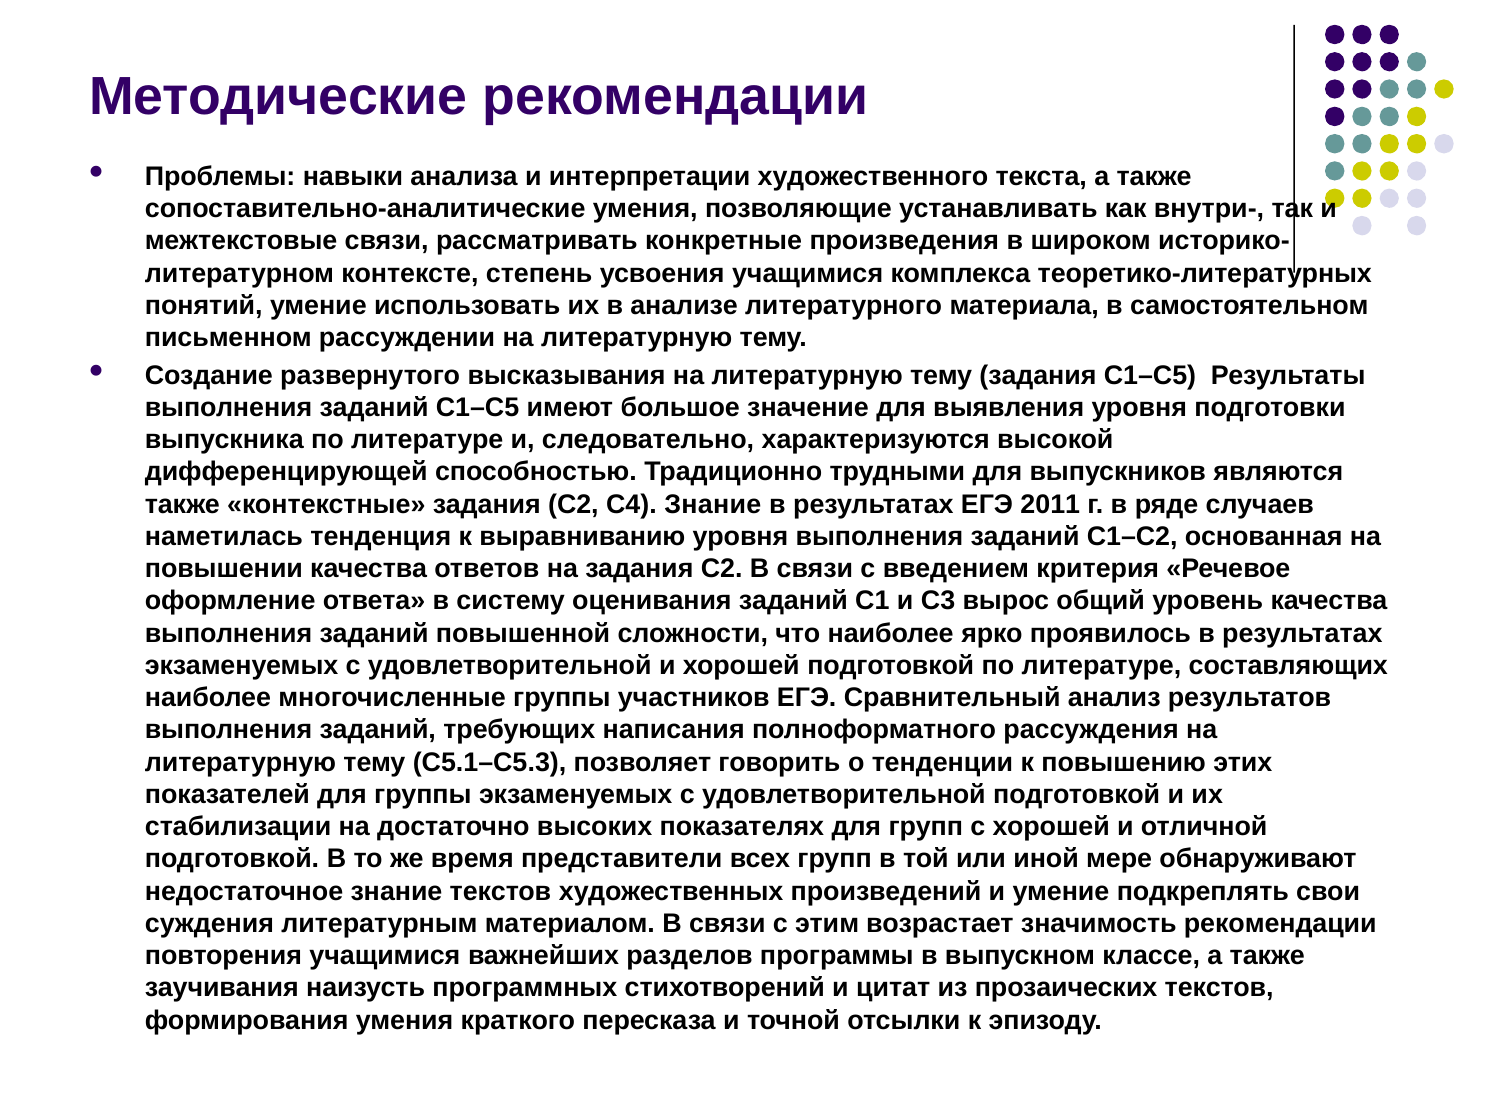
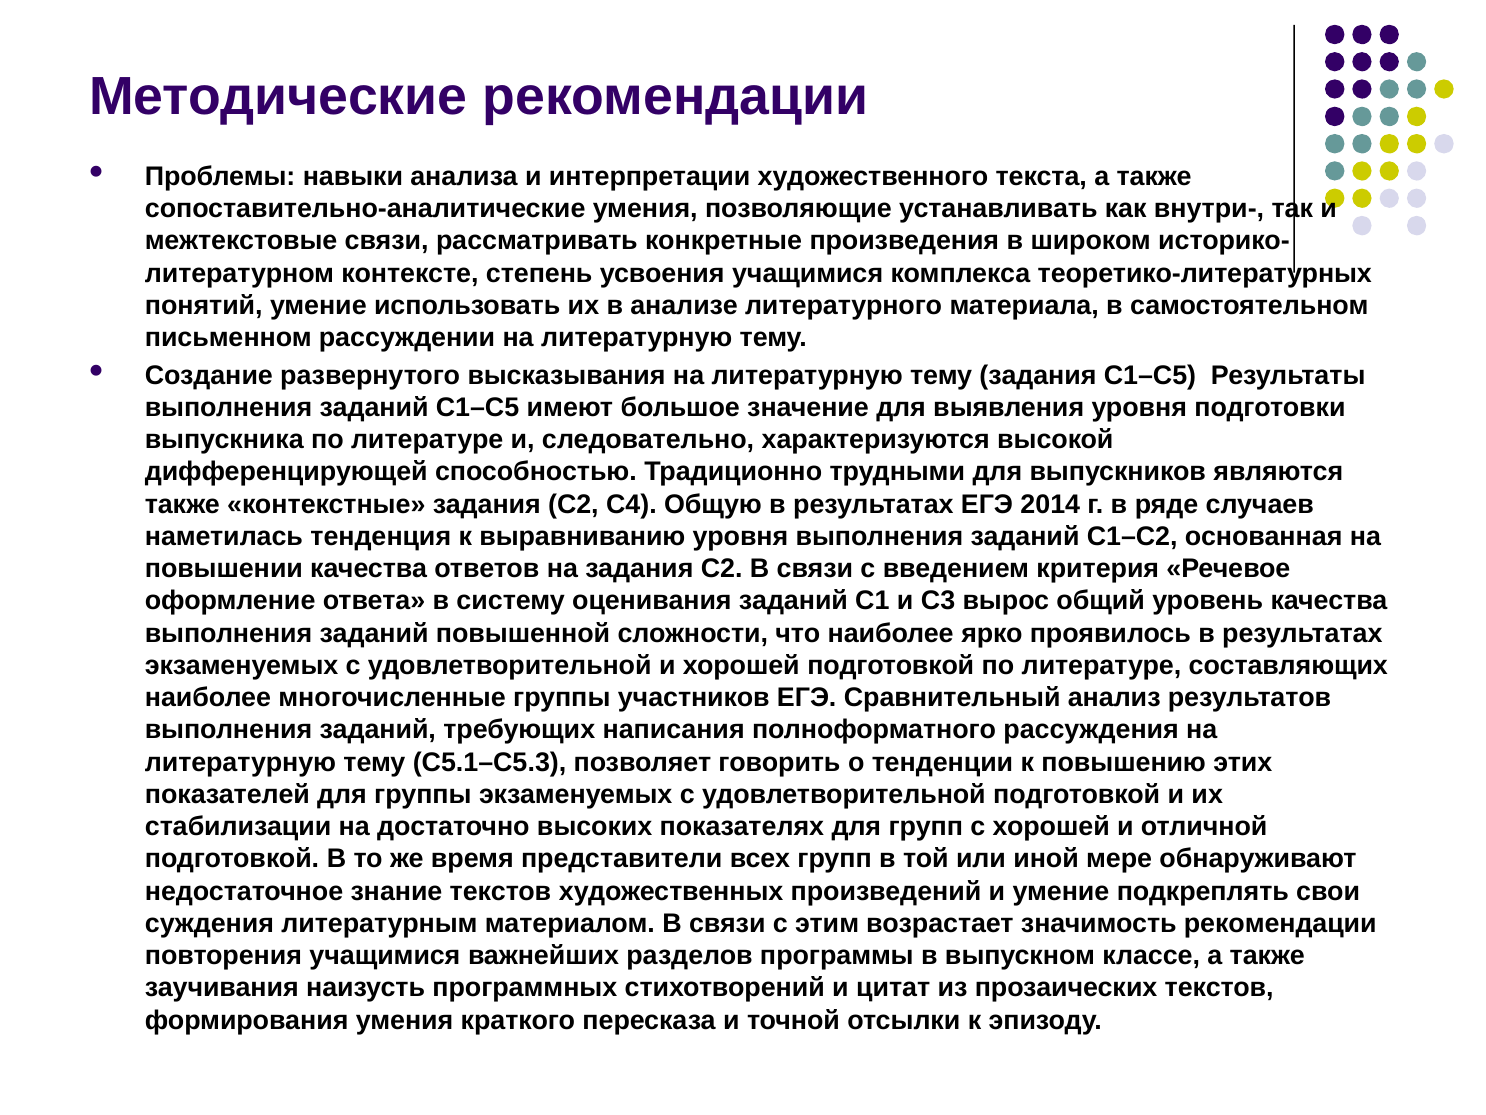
С4 Знание: Знание -> Общую
2011: 2011 -> 2014
